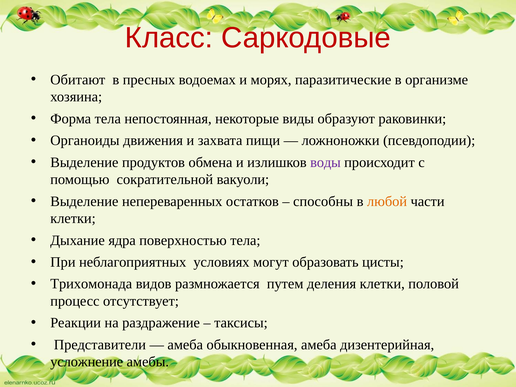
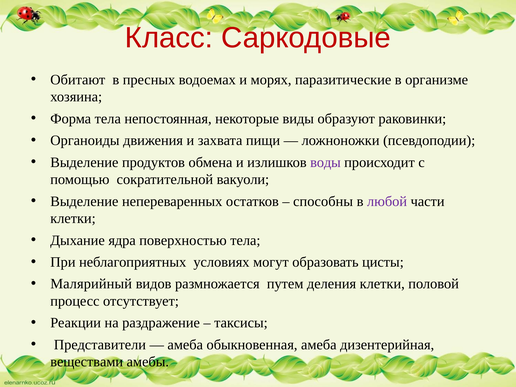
любой colour: orange -> purple
Трихомонада: Трихомонада -> Малярийный
усложнение: усложнение -> веществами
